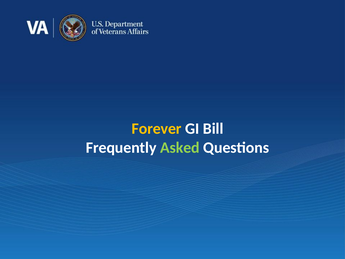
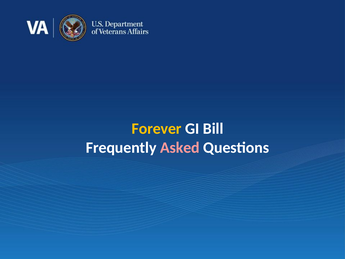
Asked colour: light green -> pink
